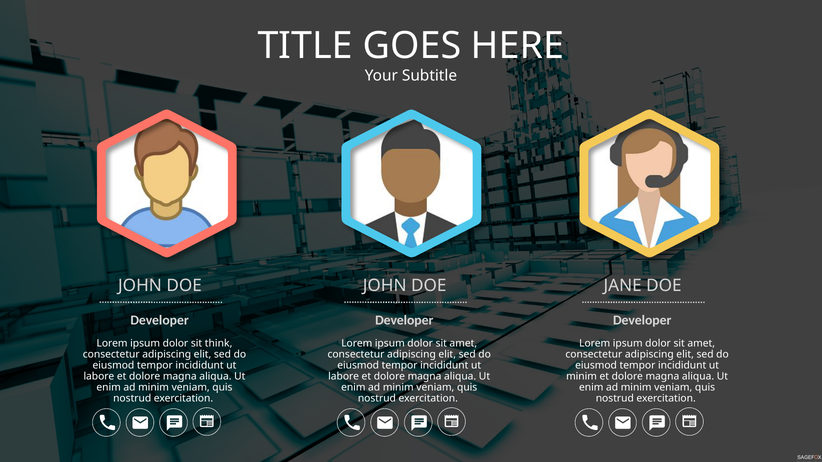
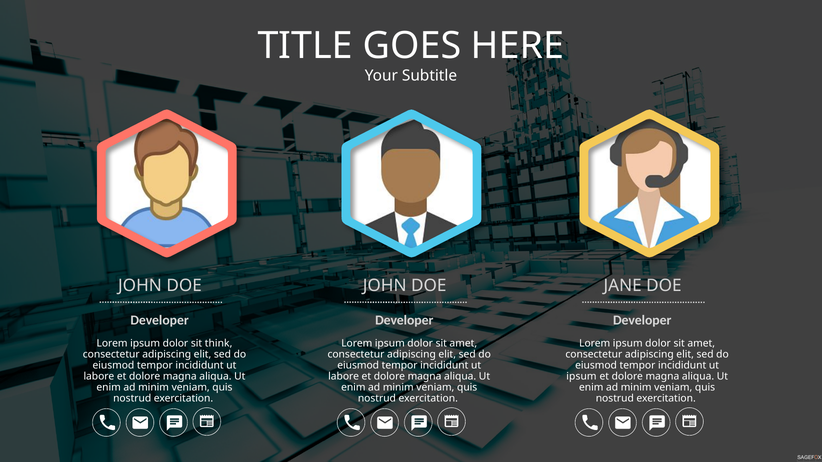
minim at (582, 377): minim -> ipsum
